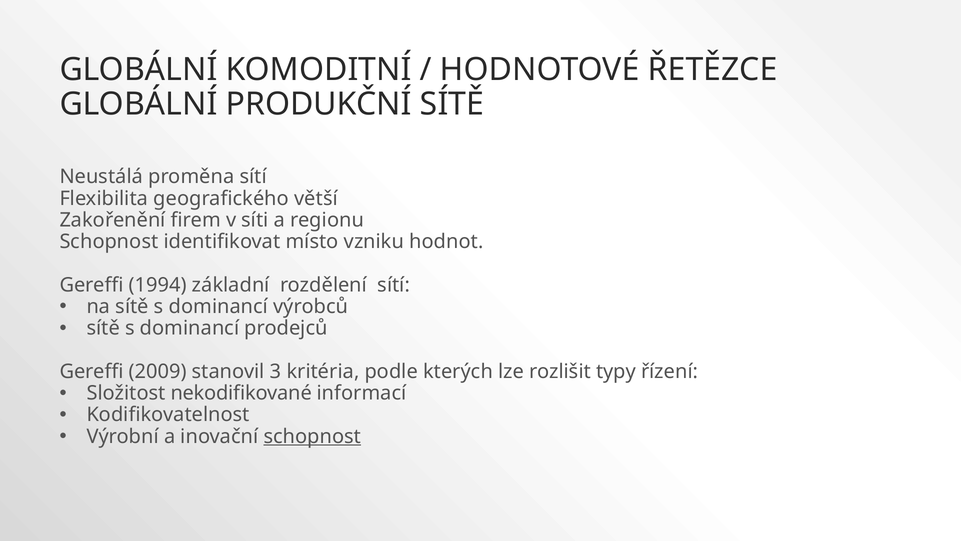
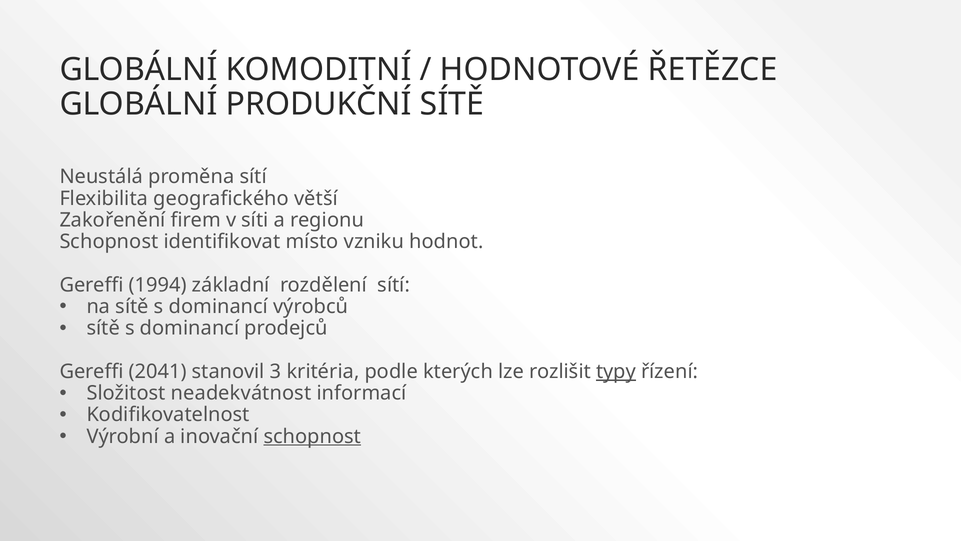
2009: 2009 -> 2041
typy underline: none -> present
nekodifikované: nekodifikované -> neadekvátnost
